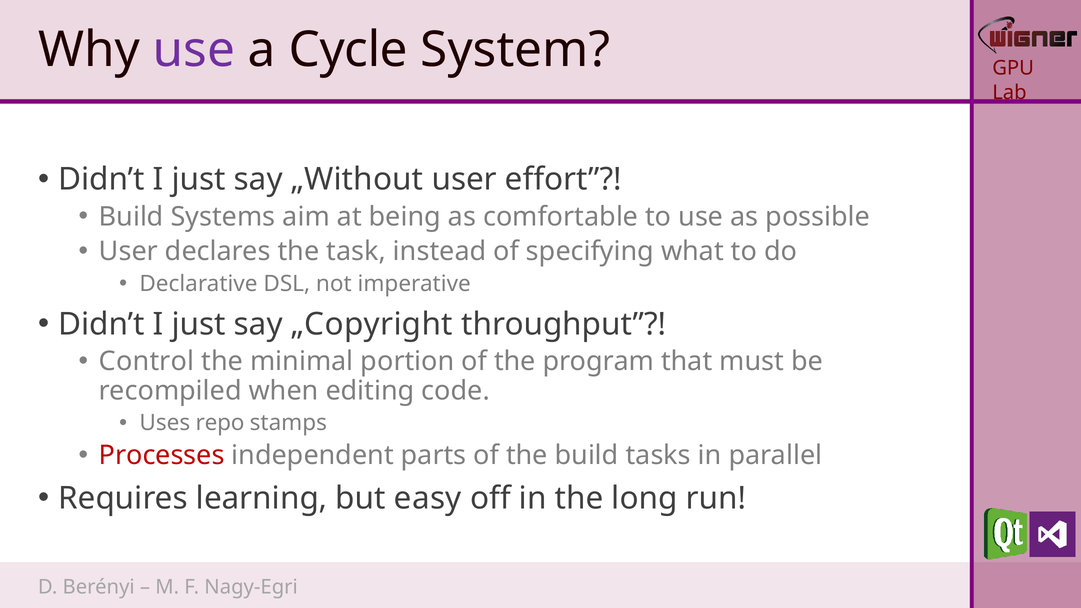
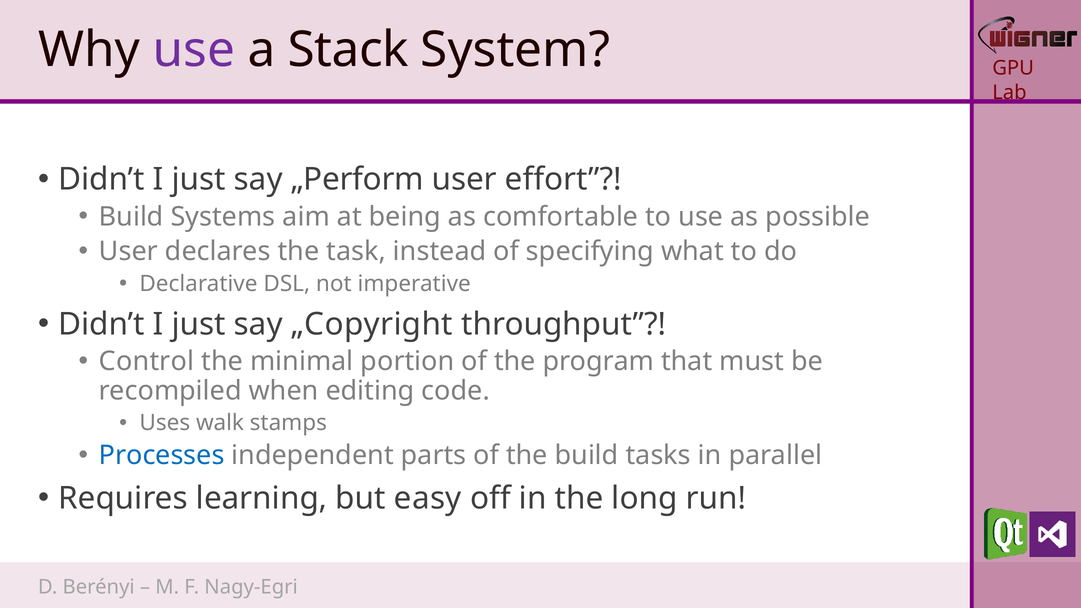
Cycle: Cycle -> Stack
„Without: „Without -> „Perform
repo: repo -> walk
Processes colour: red -> blue
